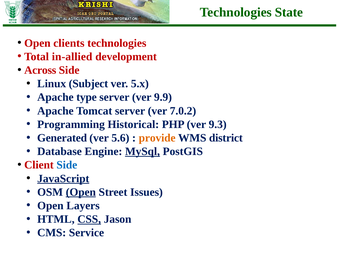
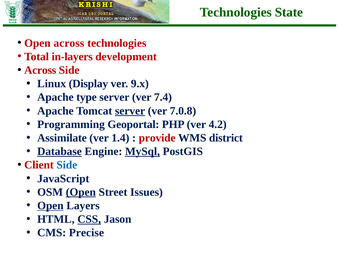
Open clients: clients -> across
in-allied: in-allied -> in-layers
Subject: Subject -> Display
5.x: 5.x -> 9.x
9.9: 9.9 -> 7.4
server at (130, 111) underline: none -> present
7.0.2: 7.0.2 -> 7.0.8
Historical: Historical -> Geoportal
9.3: 9.3 -> 4.2
Generated: Generated -> Assimilate
5.6: 5.6 -> 1.4
provide colour: orange -> red
Database underline: none -> present
JavaScript underline: present -> none
Open at (50, 206) underline: none -> present
Service: Service -> Precise
